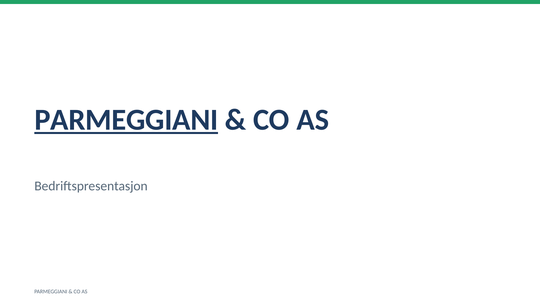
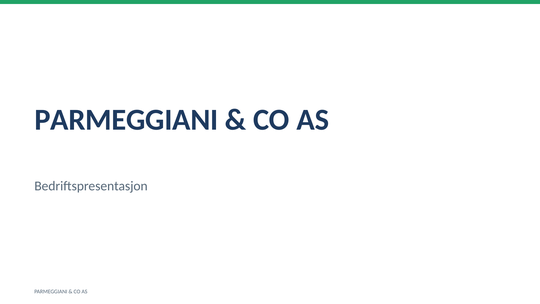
PARMEGGIANI at (126, 120) underline: present -> none
